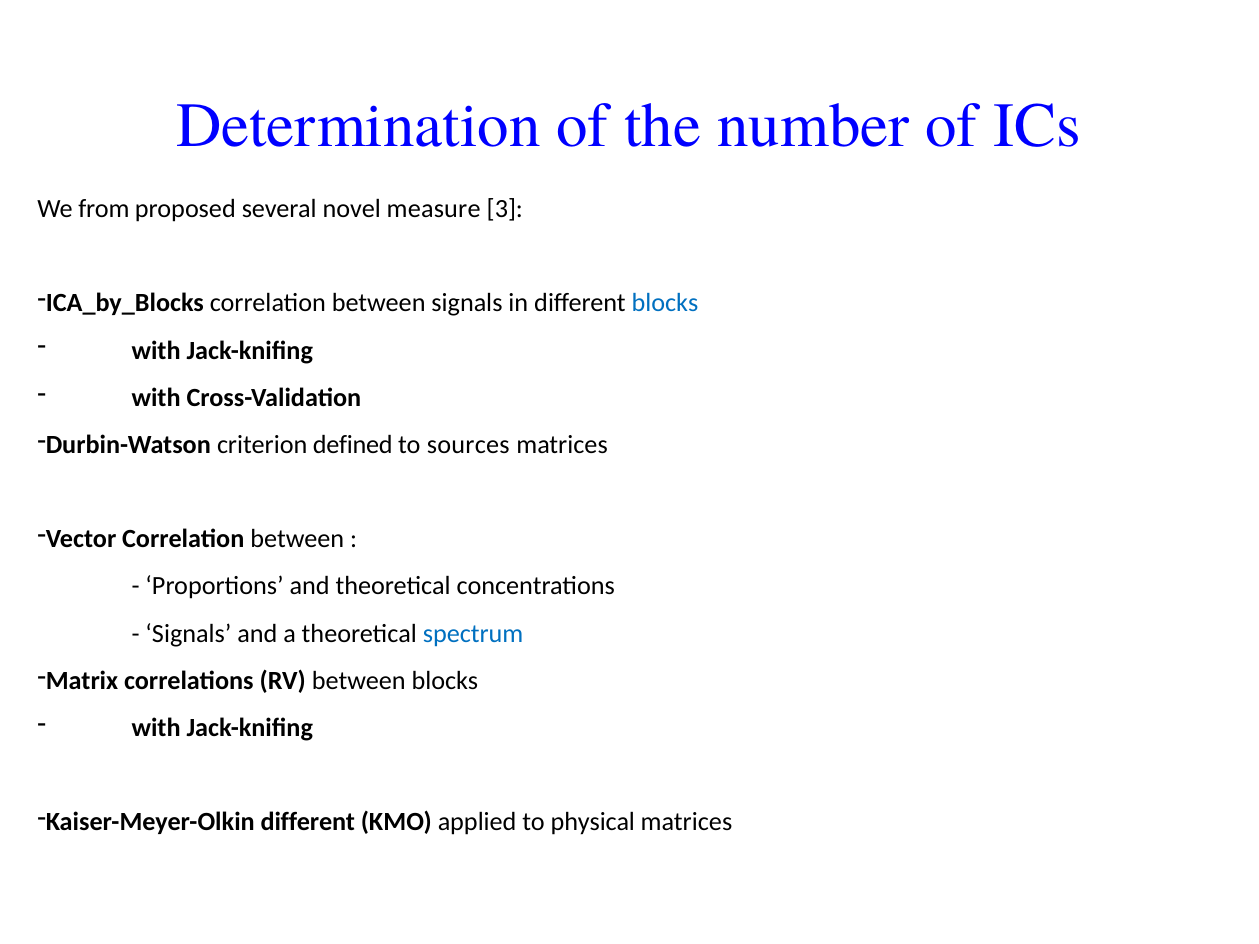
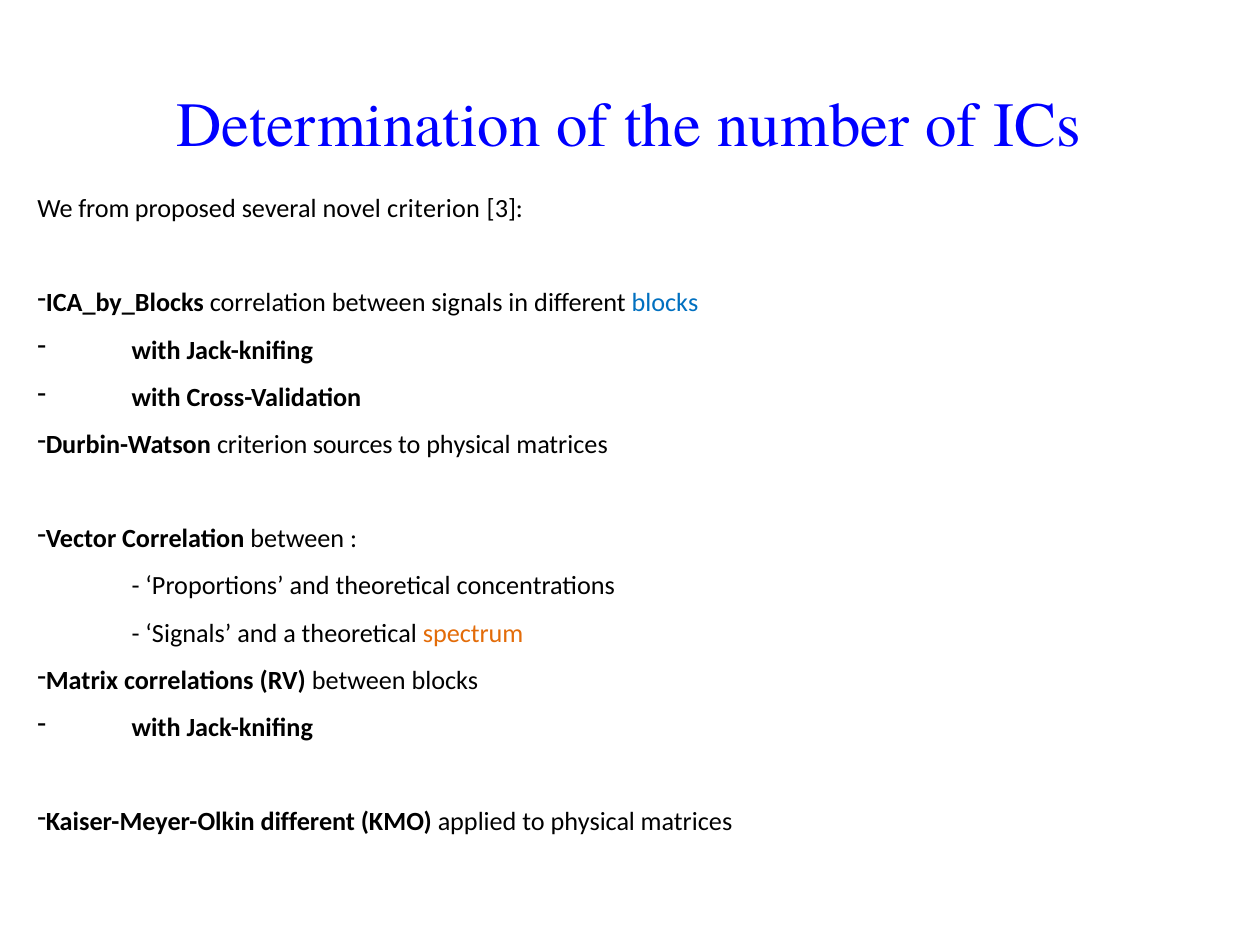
novel measure: measure -> criterion
defined: defined -> sources
sources at (468, 445): sources -> physical
spectrum colour: blue -> orange
